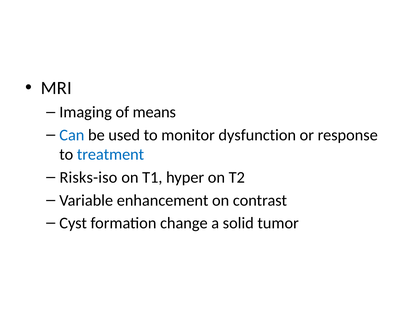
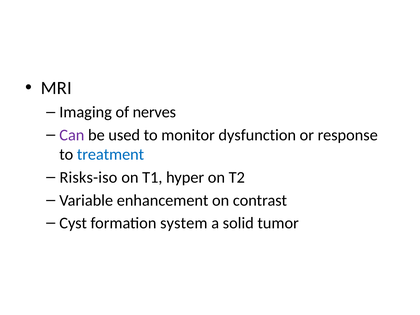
means: means -> nerves
Can colour: blue -> purple
change: change -> system
